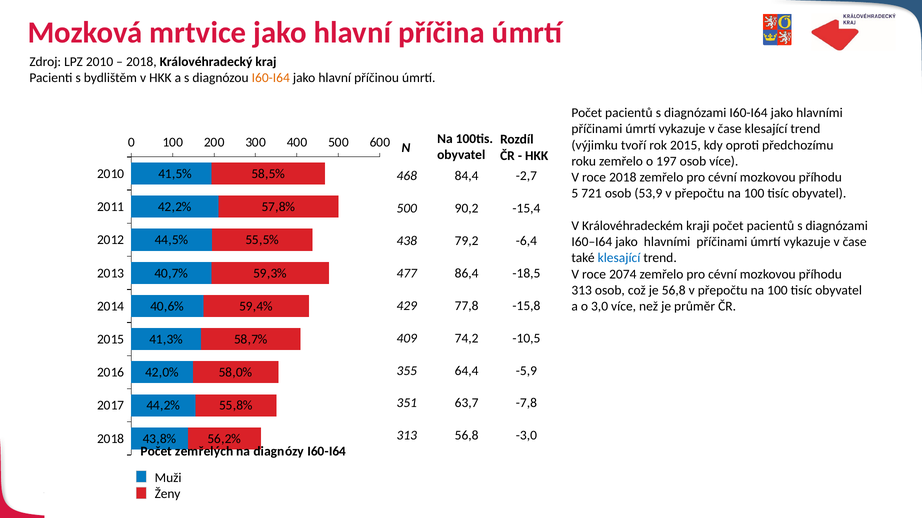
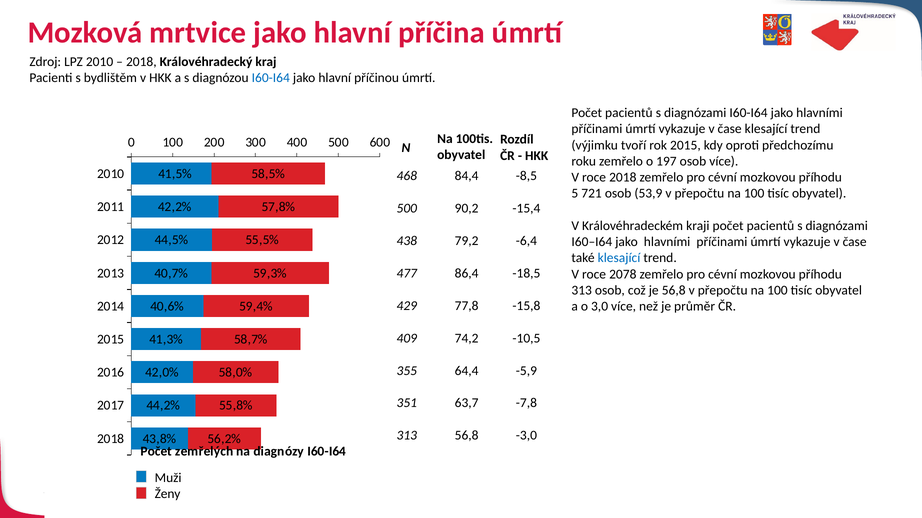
I60-I64 at (271, 78) colour: orange -> blue
-2,7: -2,7 -> -8,5
2074: 2074 -> 2078
